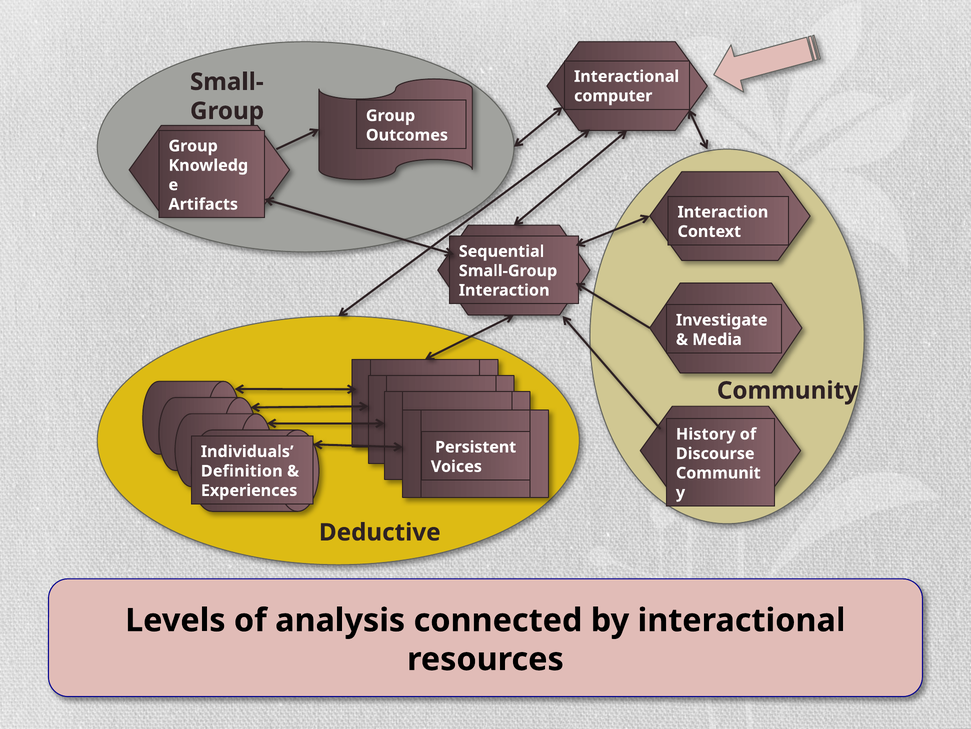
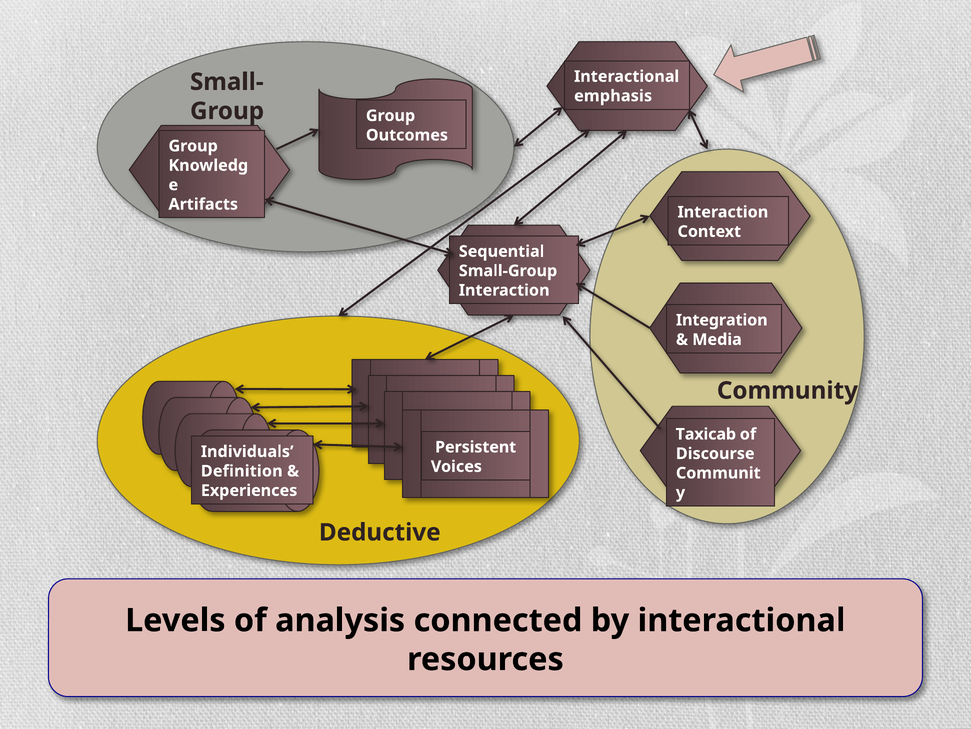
computer: computer -> emphasis
Investigate: Investigate -> Integration
History: History -> Taxicab
